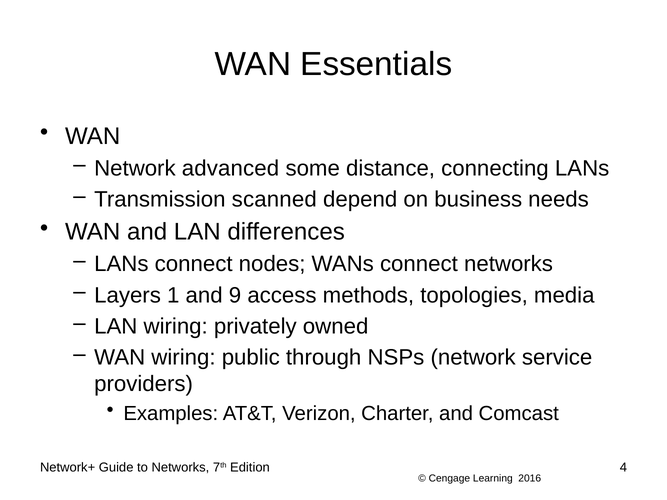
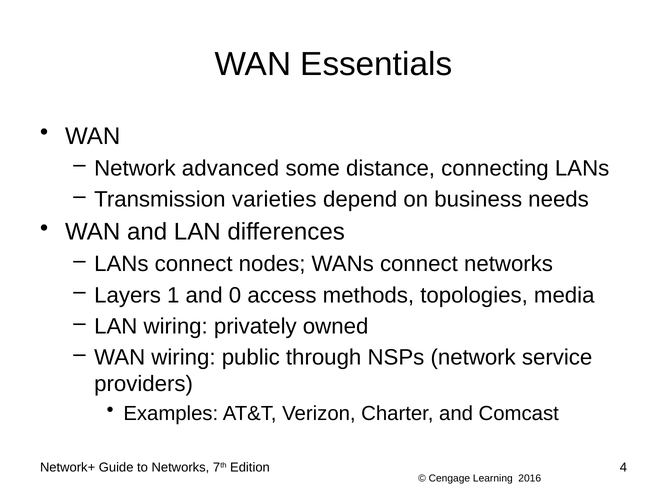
scanned: scanned -> varieties
9: 9 -> 0
